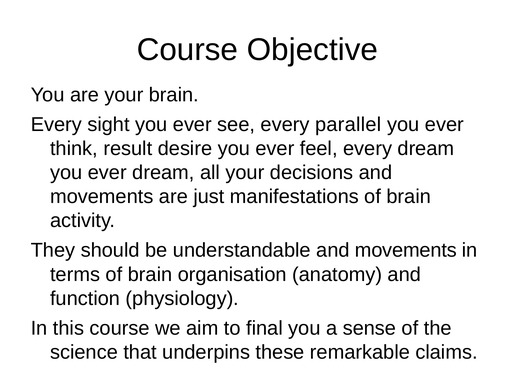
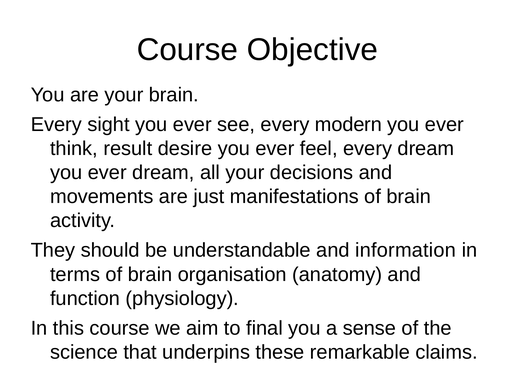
parallel: parallel -> modern
understandable and movements: movements -> information
